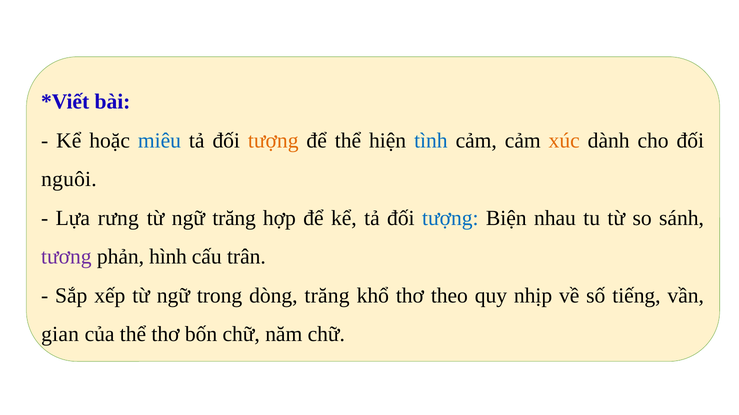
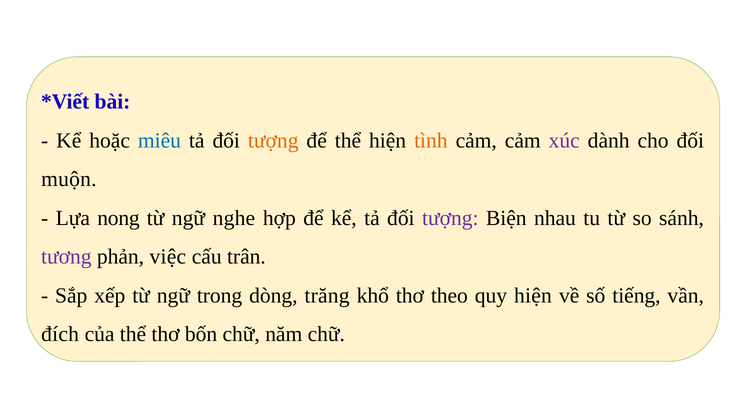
tình colour: blue -> orange
xúc colour: orange -> purple
nguôi: nguôi -> muộn
rưng: rưng -> nong
ngữ trăng: trăng -> nghe
tượng at (450, 218) colour: blue -> purple
hình: hình -> việc
quy nhịp: nhịp -> hiện
gian: gian -> đích
